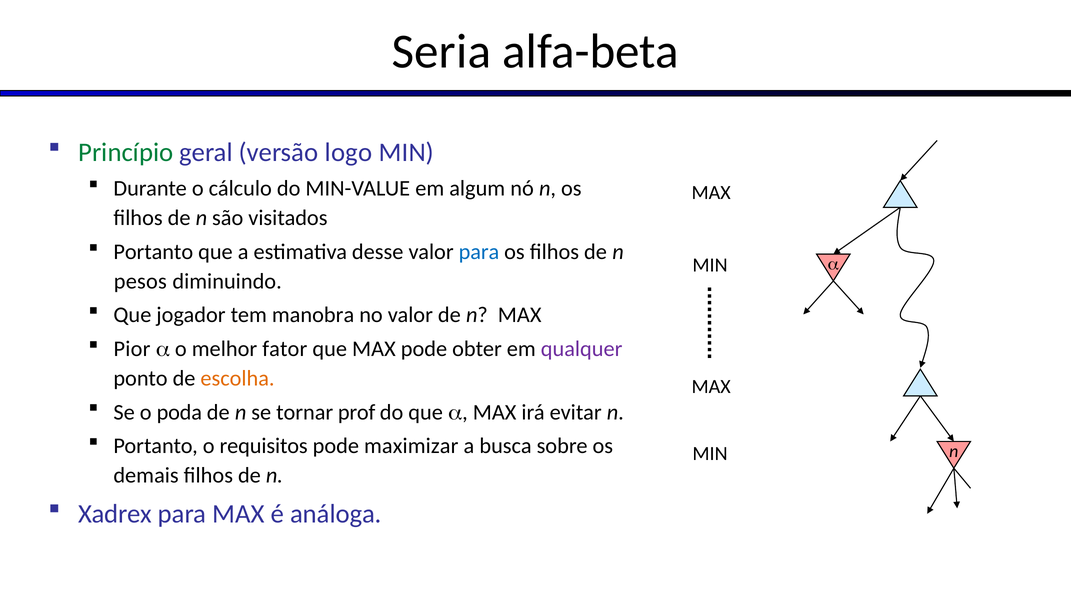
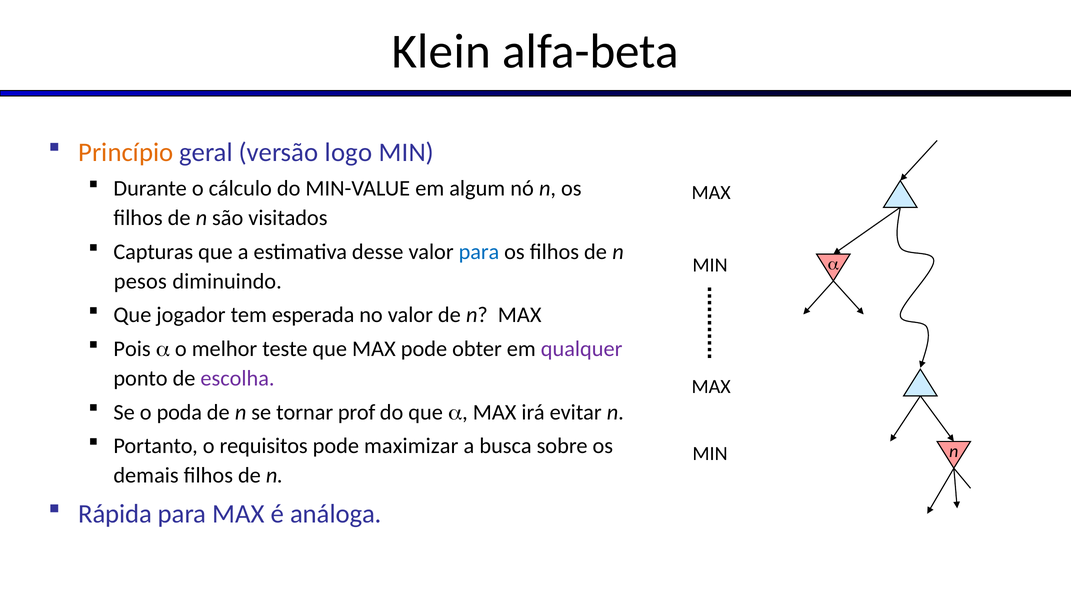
Seria: Seria -> Klein
Princípio colour: green -> orange
Portanto at (153, 252): Portanto -> Capturas
manobra: manobra -> esperada
Pior: Pior -> Pois
fator: fator -> teste
escolha colour: orange -> purple
Xadrex: Xadrex -> Rápida
